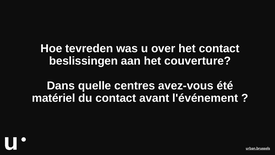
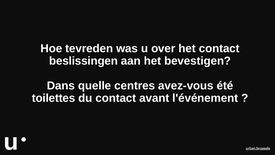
couverture: couverture -> bevestigen
matériel: matériel -> toilettes
